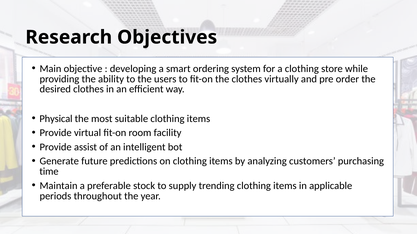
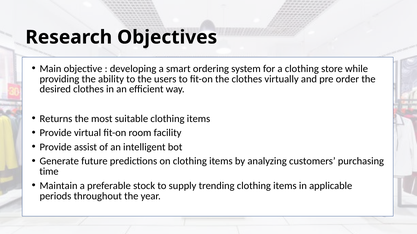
Physical: Physical -> Returns
